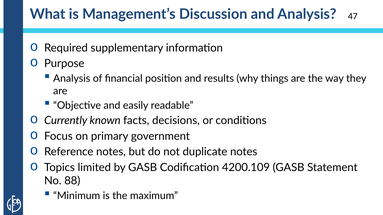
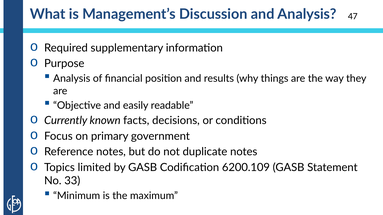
4200.109: 4200.109 -> 6200.109
88: 88 -> 33
